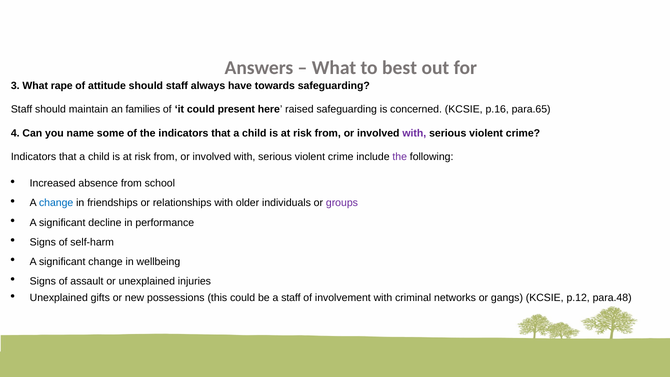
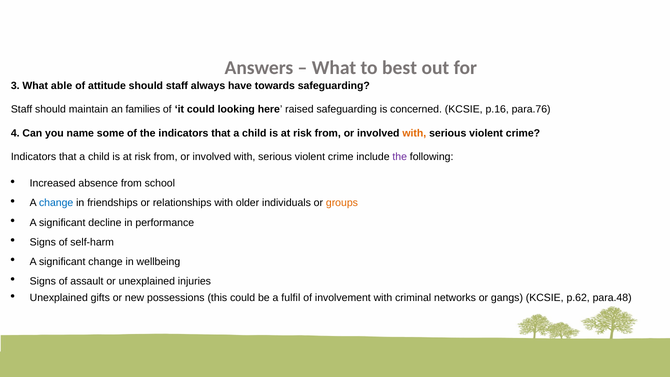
rape: rape -> able
present: present -> looking
para.65: para.65 -> para.76
with at (414, 133) colour: purple -> orange
groups colour: purple -> orange
a staff: staff -> fulfil
p.12: p.12 -> p.62
